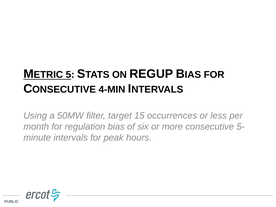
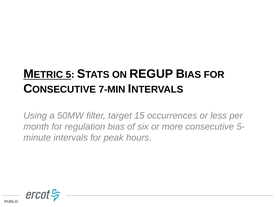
4-MIN: 4-MIN -> 7-MIN
